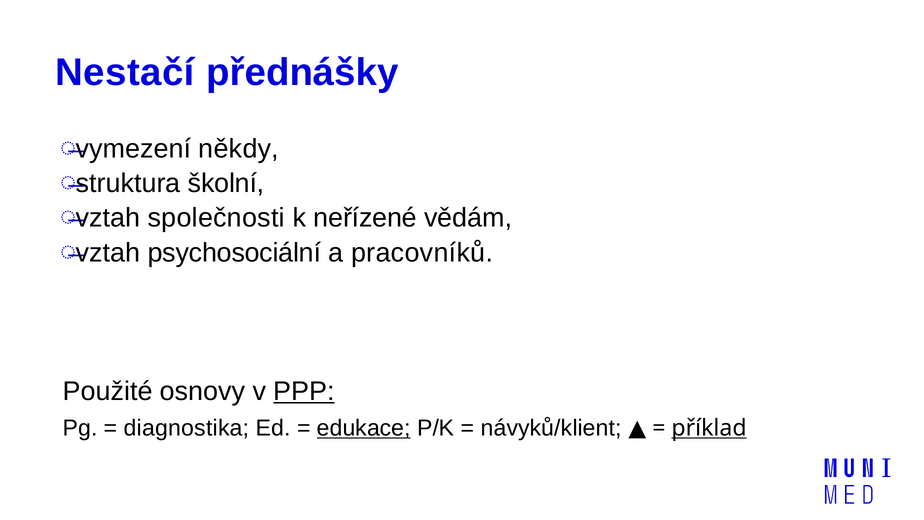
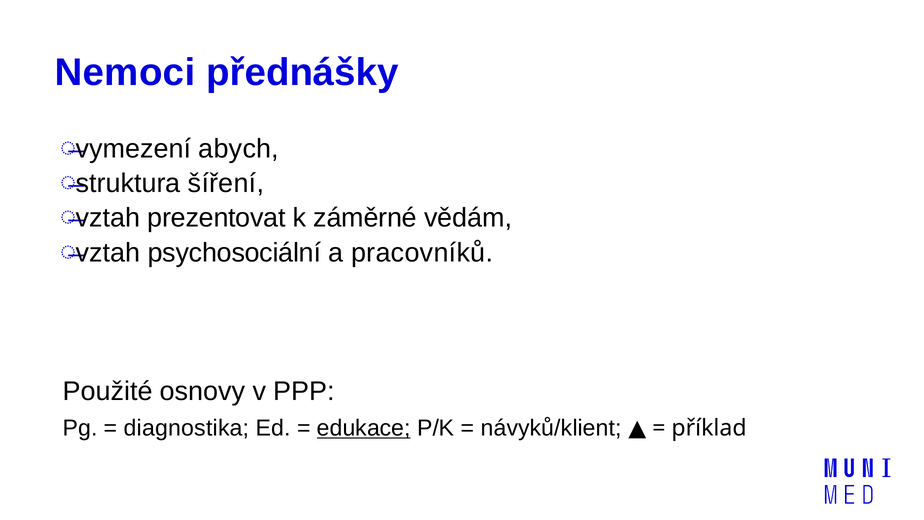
Nestačí: Nestačí -> Nemoci
někdy: někdy -> abych
školní: školní -> šíření
společnosti: společnosti -> prezentovat
neřízené: neřízené -> záměrné
PPP underline: present -> none
příklad underline: present -> none
